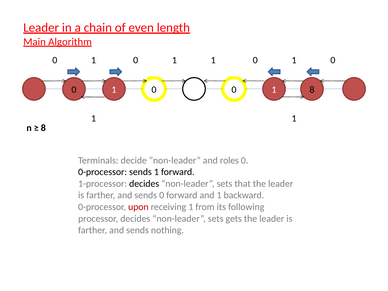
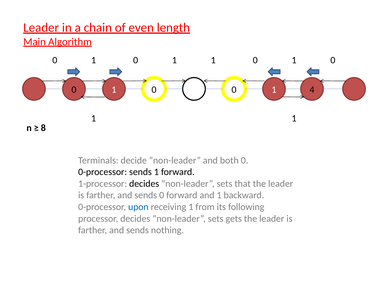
1 8: 8 -> 4
roles: roles -> both
upon colour: red -> blue
